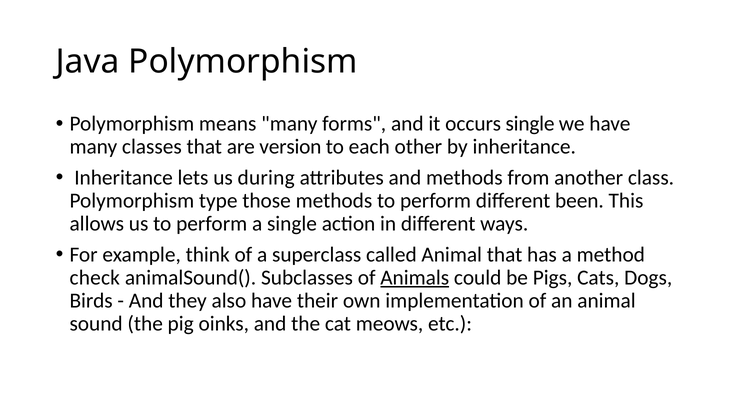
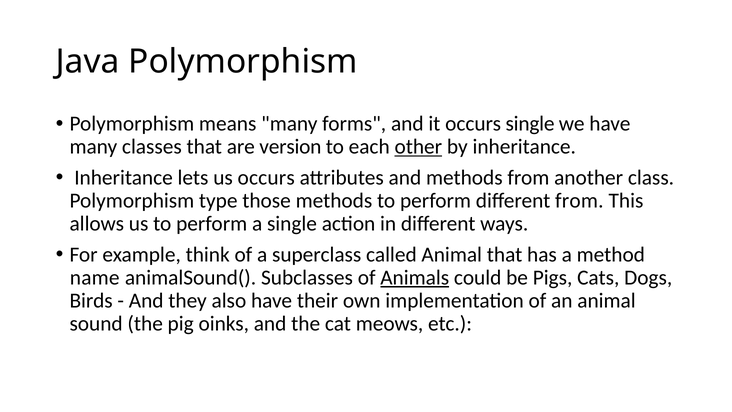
other underline: none -> present
us during: during -> occurs
different been: been -> from
check: check -> name
